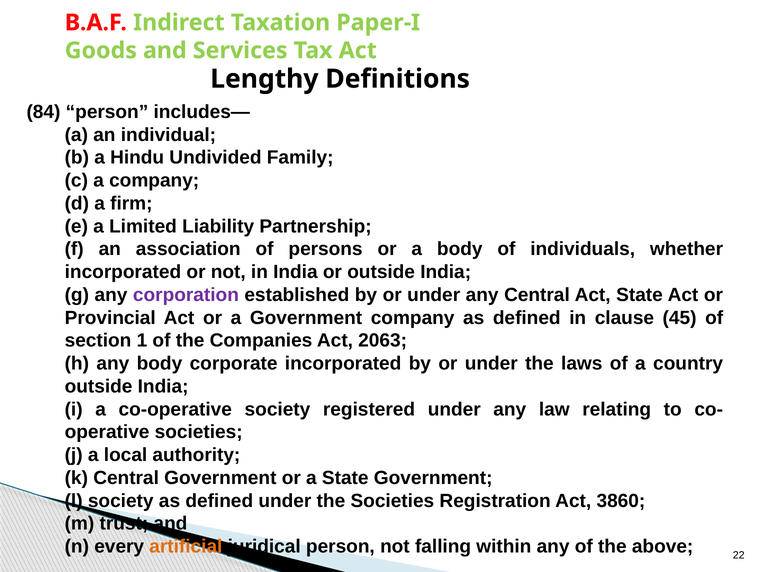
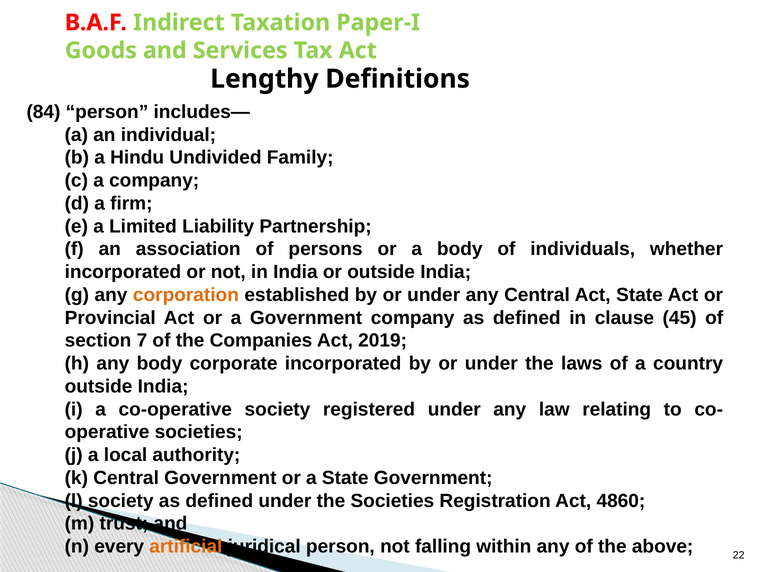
corporation colour: purple -> orange
1: 1 -> 7
2063: 2063 -> 2019
3860: 3860 -> 4860
